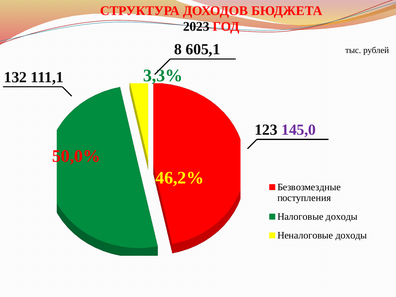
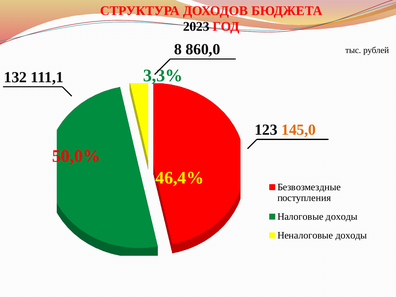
605,1: 605,1 -> 860,0
145,0 colour: purple -> orange
46,2%: 46,2% -> 46,4%
